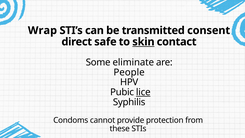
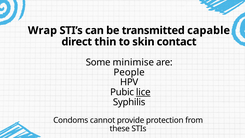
consent: consent -> capable
safe: safe -> thin
skin underline: present -> none
eliminate: eliminate -> minimise
